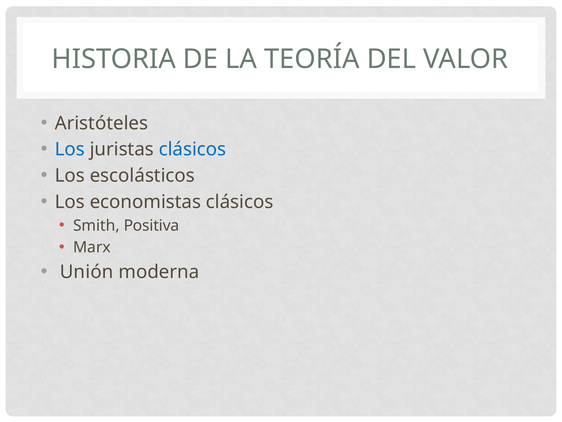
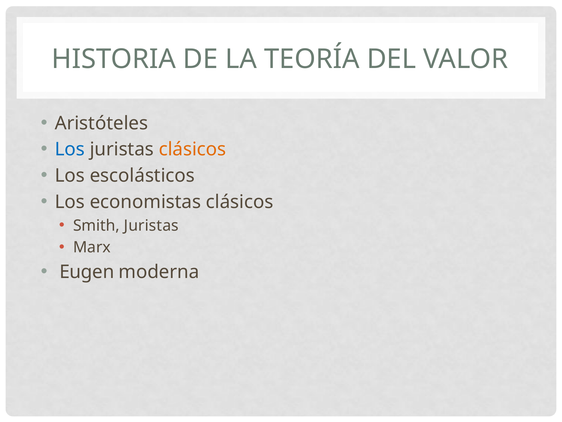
clásicos at (193, 149) colour: blue -> orange
Smith Positiva: Positiva -> Juristas
Unión: Unión -> Eugen
